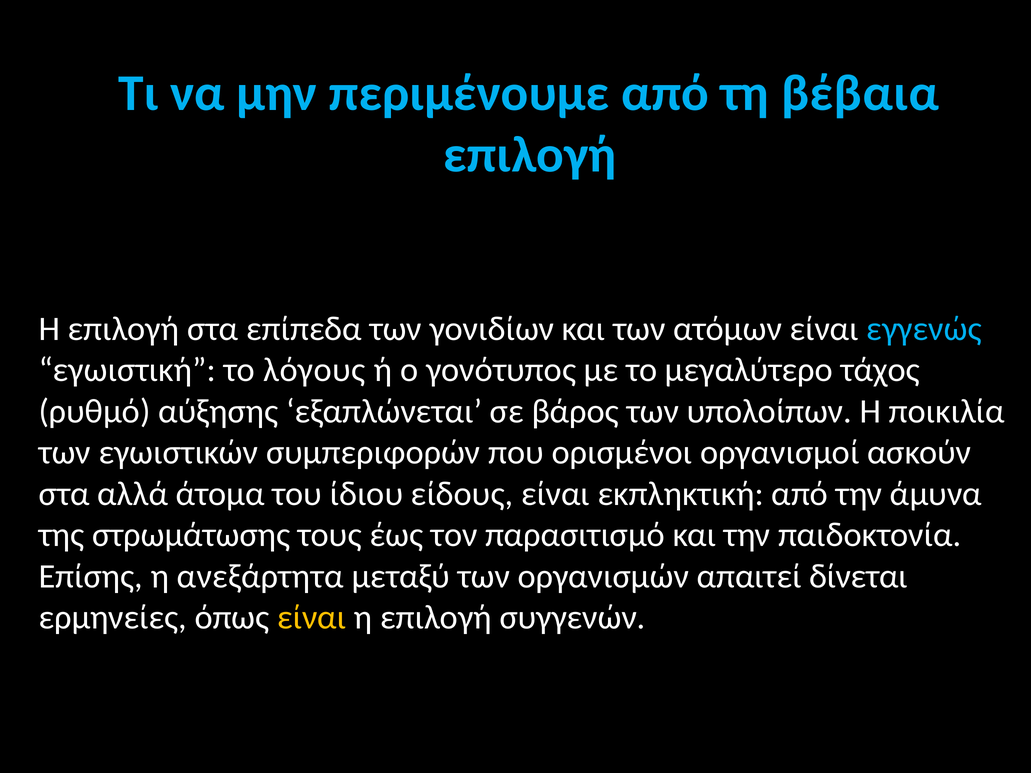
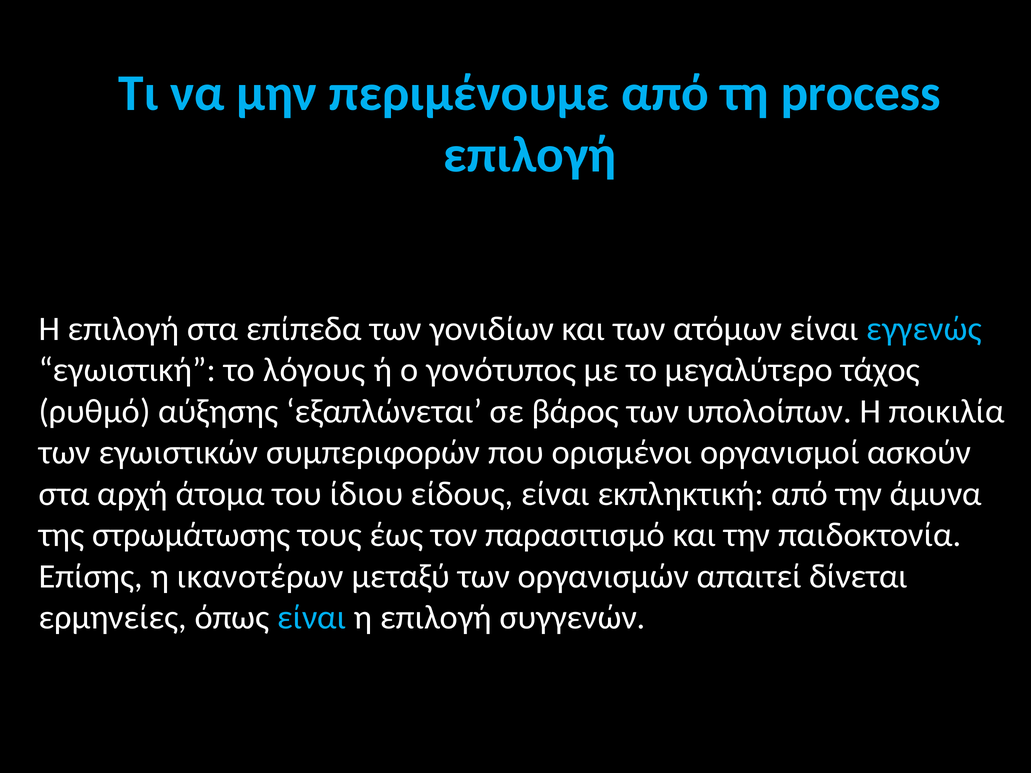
βέβαια: βέβαια -> process
αλλά: αλλά -> αρχή
ανεξάρτητα: ανεξάρτητα -> ικανοτέρων
είναι at (312, 618) colour: yellow -> light blue
